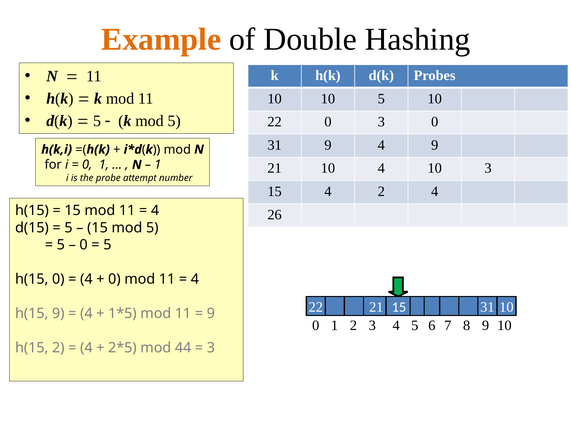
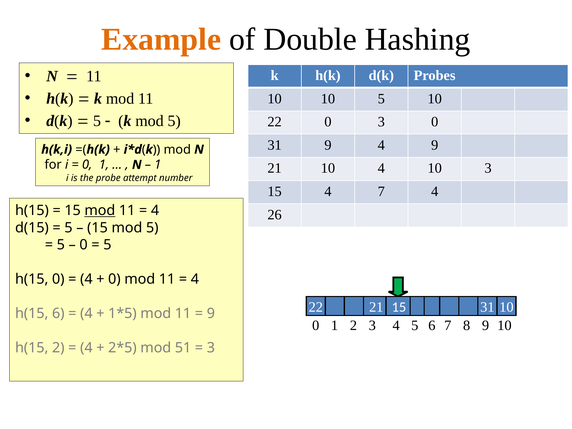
4 2: 2 -> 7
mod at (100, 210) underline: none -> present
h(15 9: 9 -> 6
44: 44 -> 51
